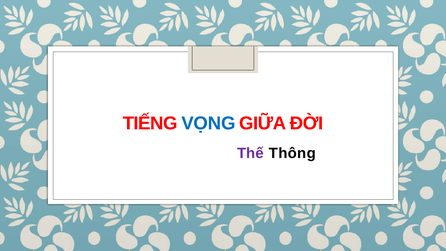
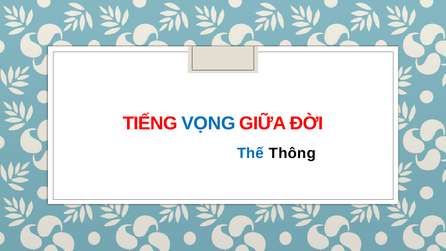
Thế colour: purple -> blue
